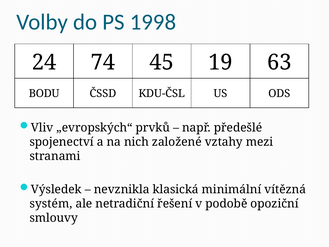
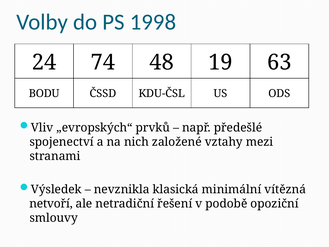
45: 45 -> 48
systém: systém -> netvoří
